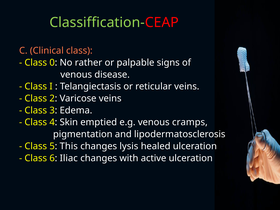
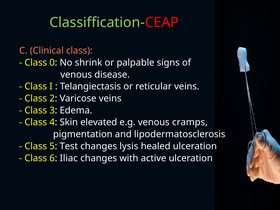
rather: rather -> shrink
emptied: emptied -> elevated
This: This -> Test
